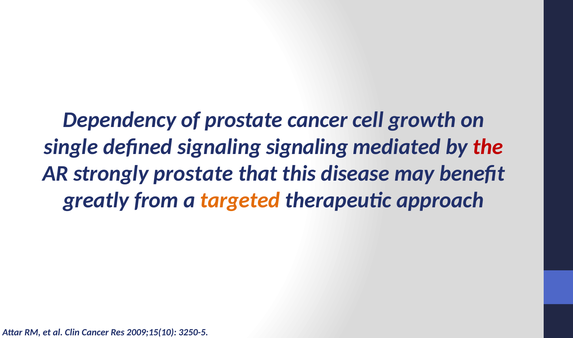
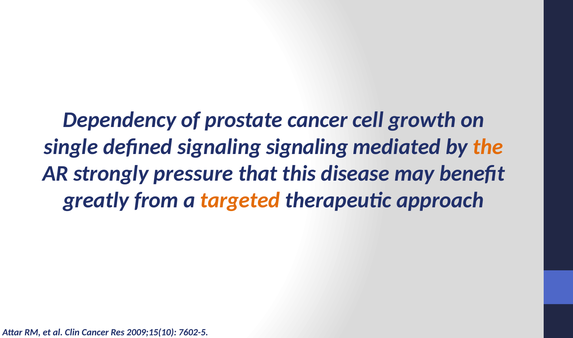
the colour: red -> orange
strongly prostate: prostate -> pressure
3250-5: 3250-5 -> 7602-5
